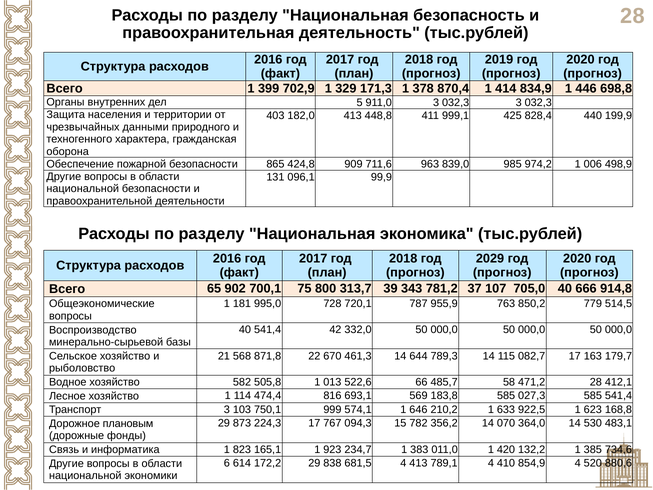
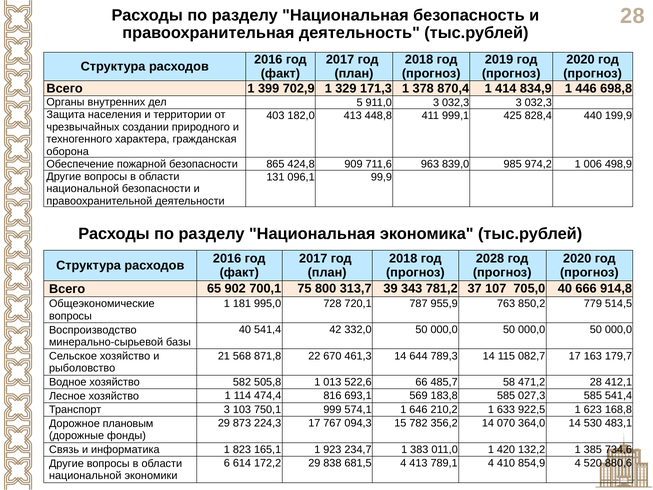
данными: данными -> создании
2029: 2029 -> 2028
